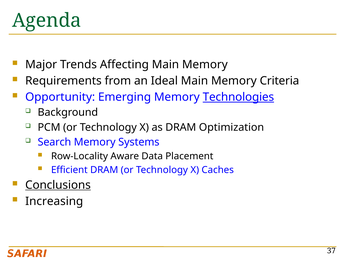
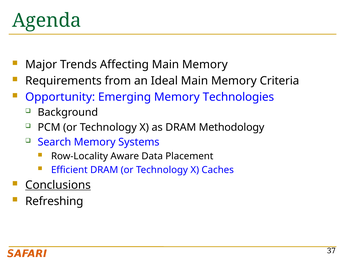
Technologies underline: present -> none
Optimization: Optimization -> Methodology
Increasing: Increasing -> Refreshing
